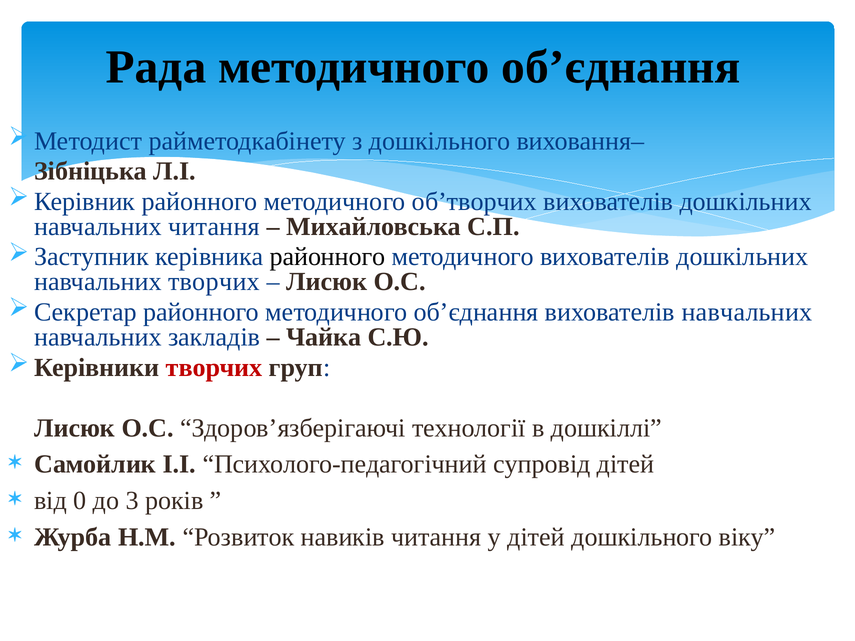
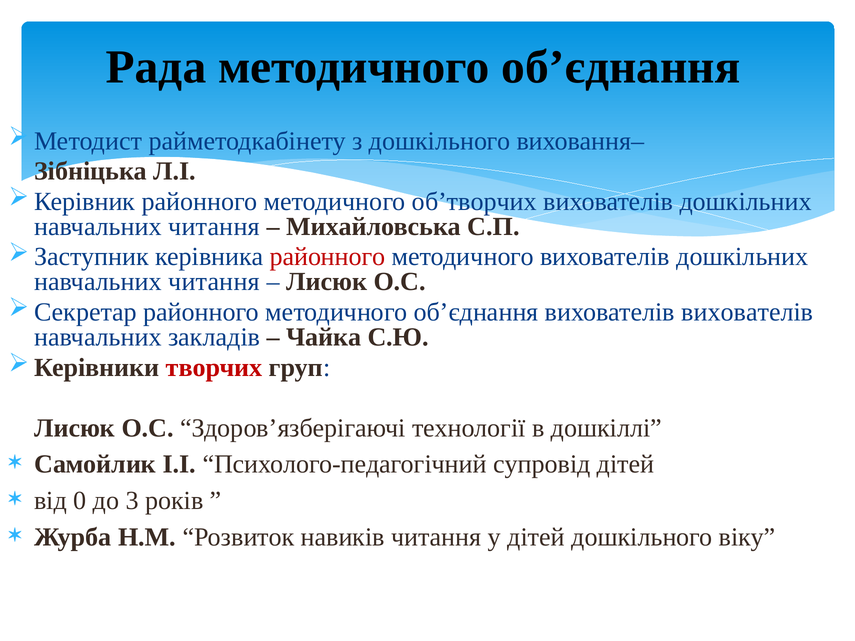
районного at (328, 257) colour: black -> red
творчих at (214, 282): творчих -> читання
вихователів навчальних: навчальних -> вихователів
